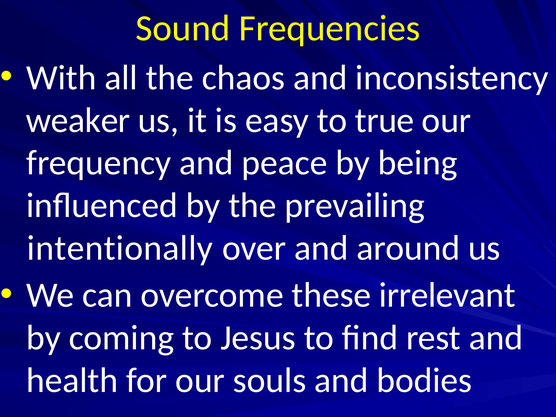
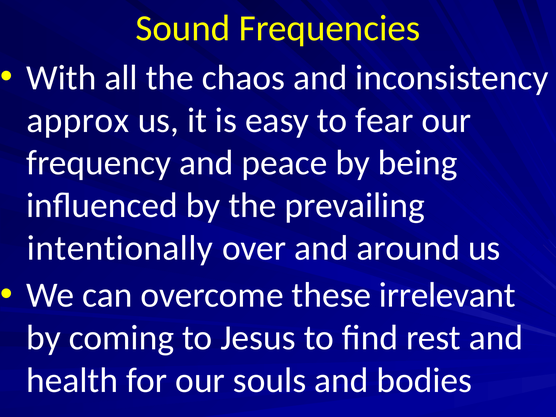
weaker: weaker -> approx
true: true -> fear
